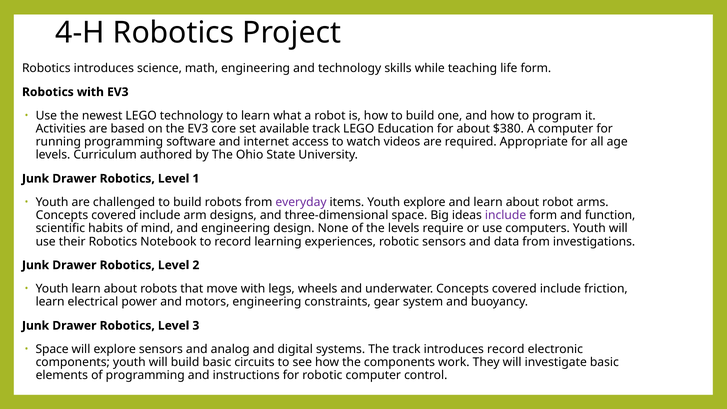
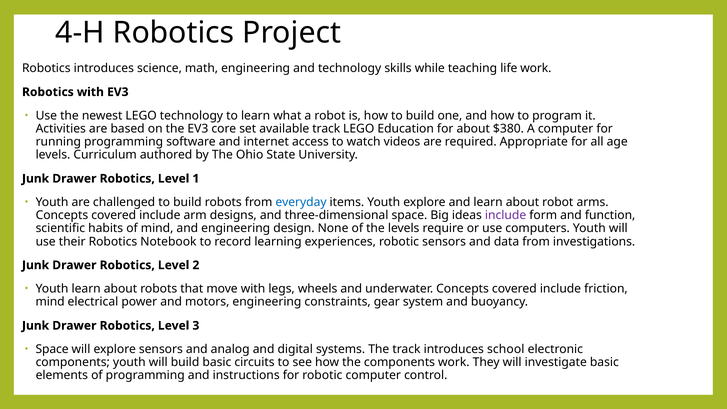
life form: form -> work
everyday colour: purple -> blue
learn at (50, 302): learn -> mind
introduces record: record -> school
